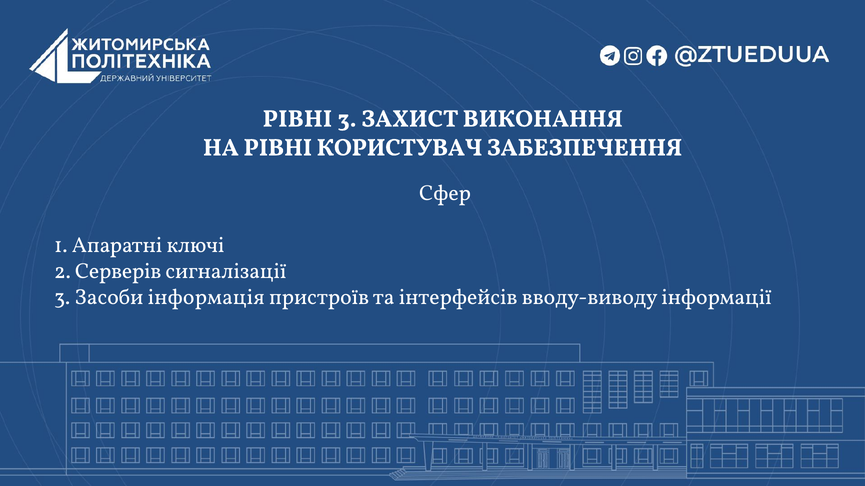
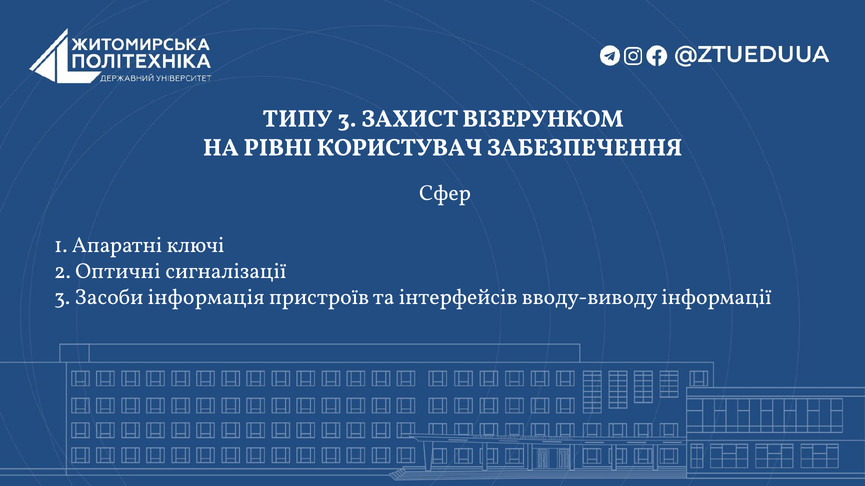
РІВНІ at (297, 119): РІВНІ -> ТИПУ
ВИКОНАННЯ: ВИКОНАННЯ -> ВІЗЕРУНКОМ
Серверів: Серверів -> Оптичні
